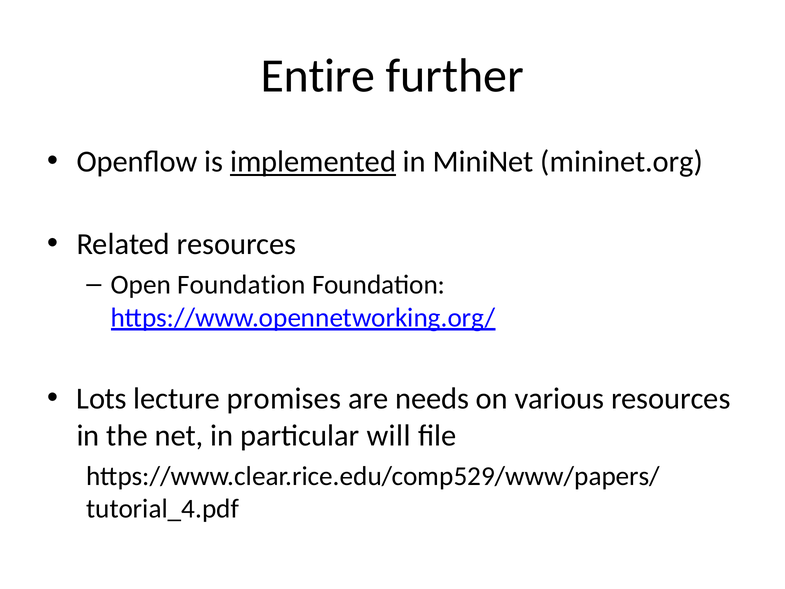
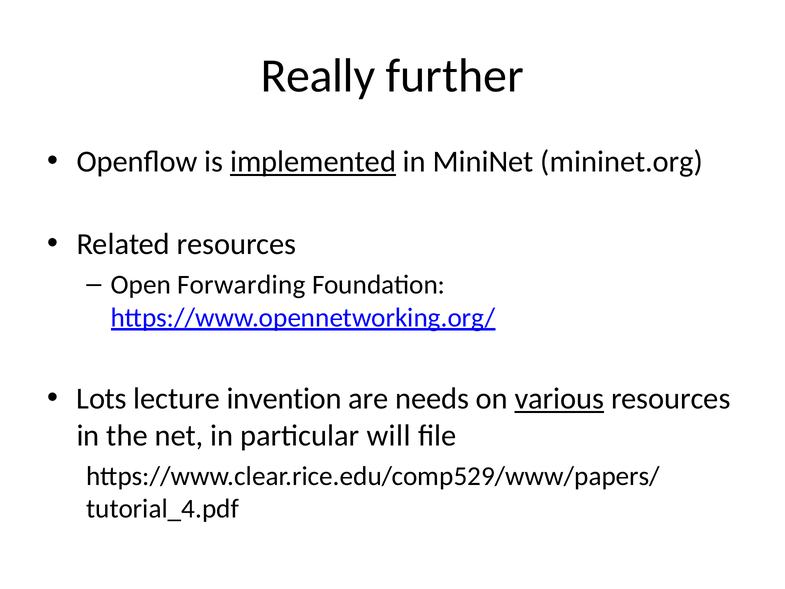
Entire: Entire -> Really
Open Foundation: Foundation -> Forwarding
promises: promises -> invention
various underline: none -> present
